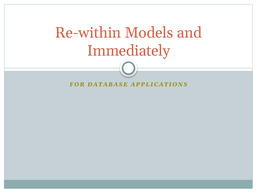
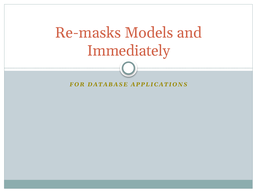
Re-within: Re-within -> Re-masks
